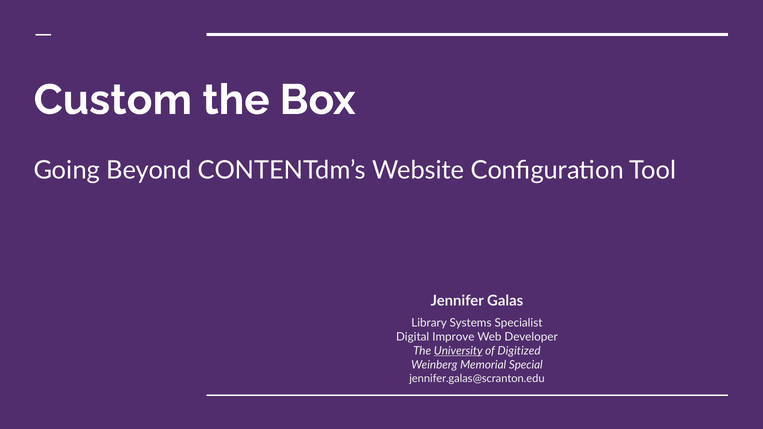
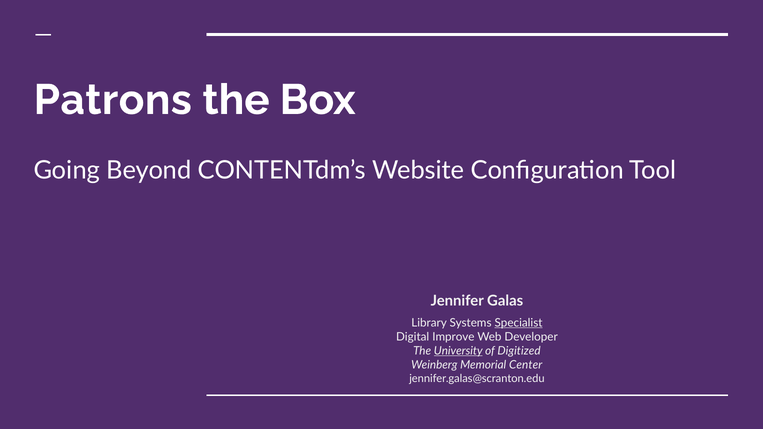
Custom: Custom -> Patrons
Specialist underline: none -> present
Special: Special -> Center
